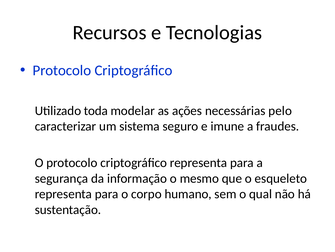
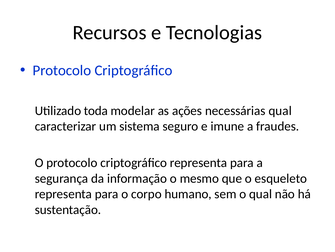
necessárias pelo: pelo -> qual
